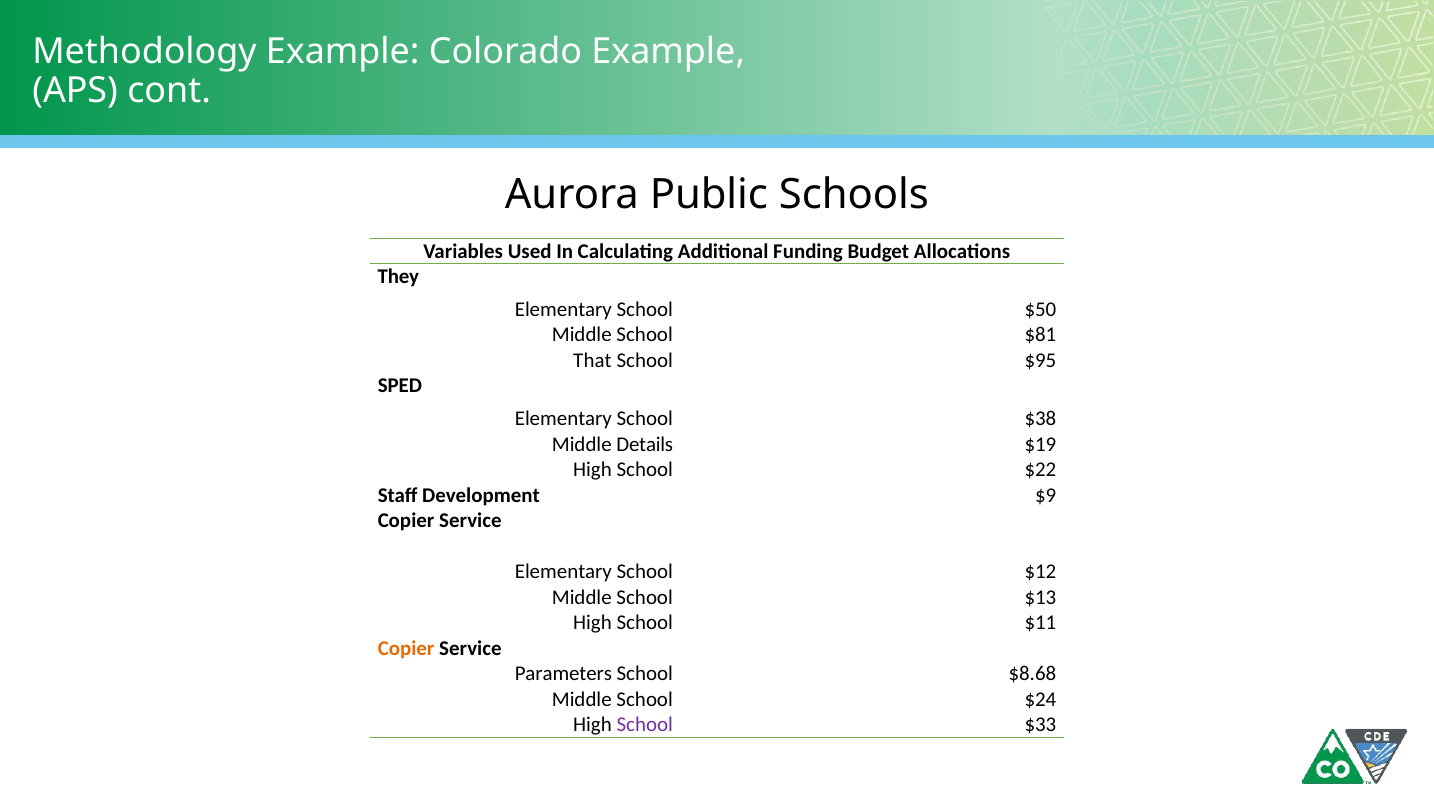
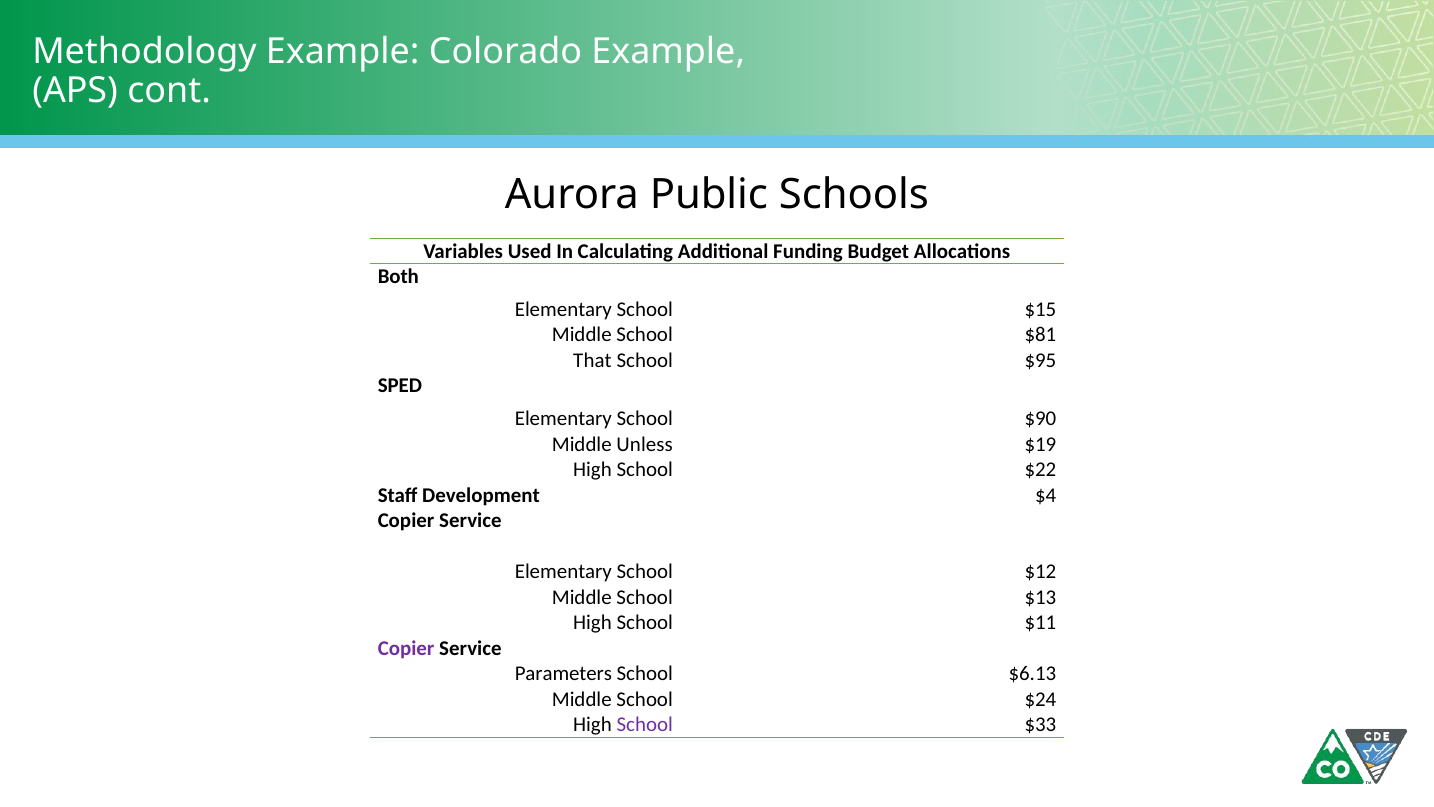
They: They -> Both
$50: $50 -> $15
$38: $38 -> $90
Details: Details -> Unless
$9: $9 -> $4
Copier at (406, 648) colour: orange -> purple
$8.68: $8.68 -> $6.13
